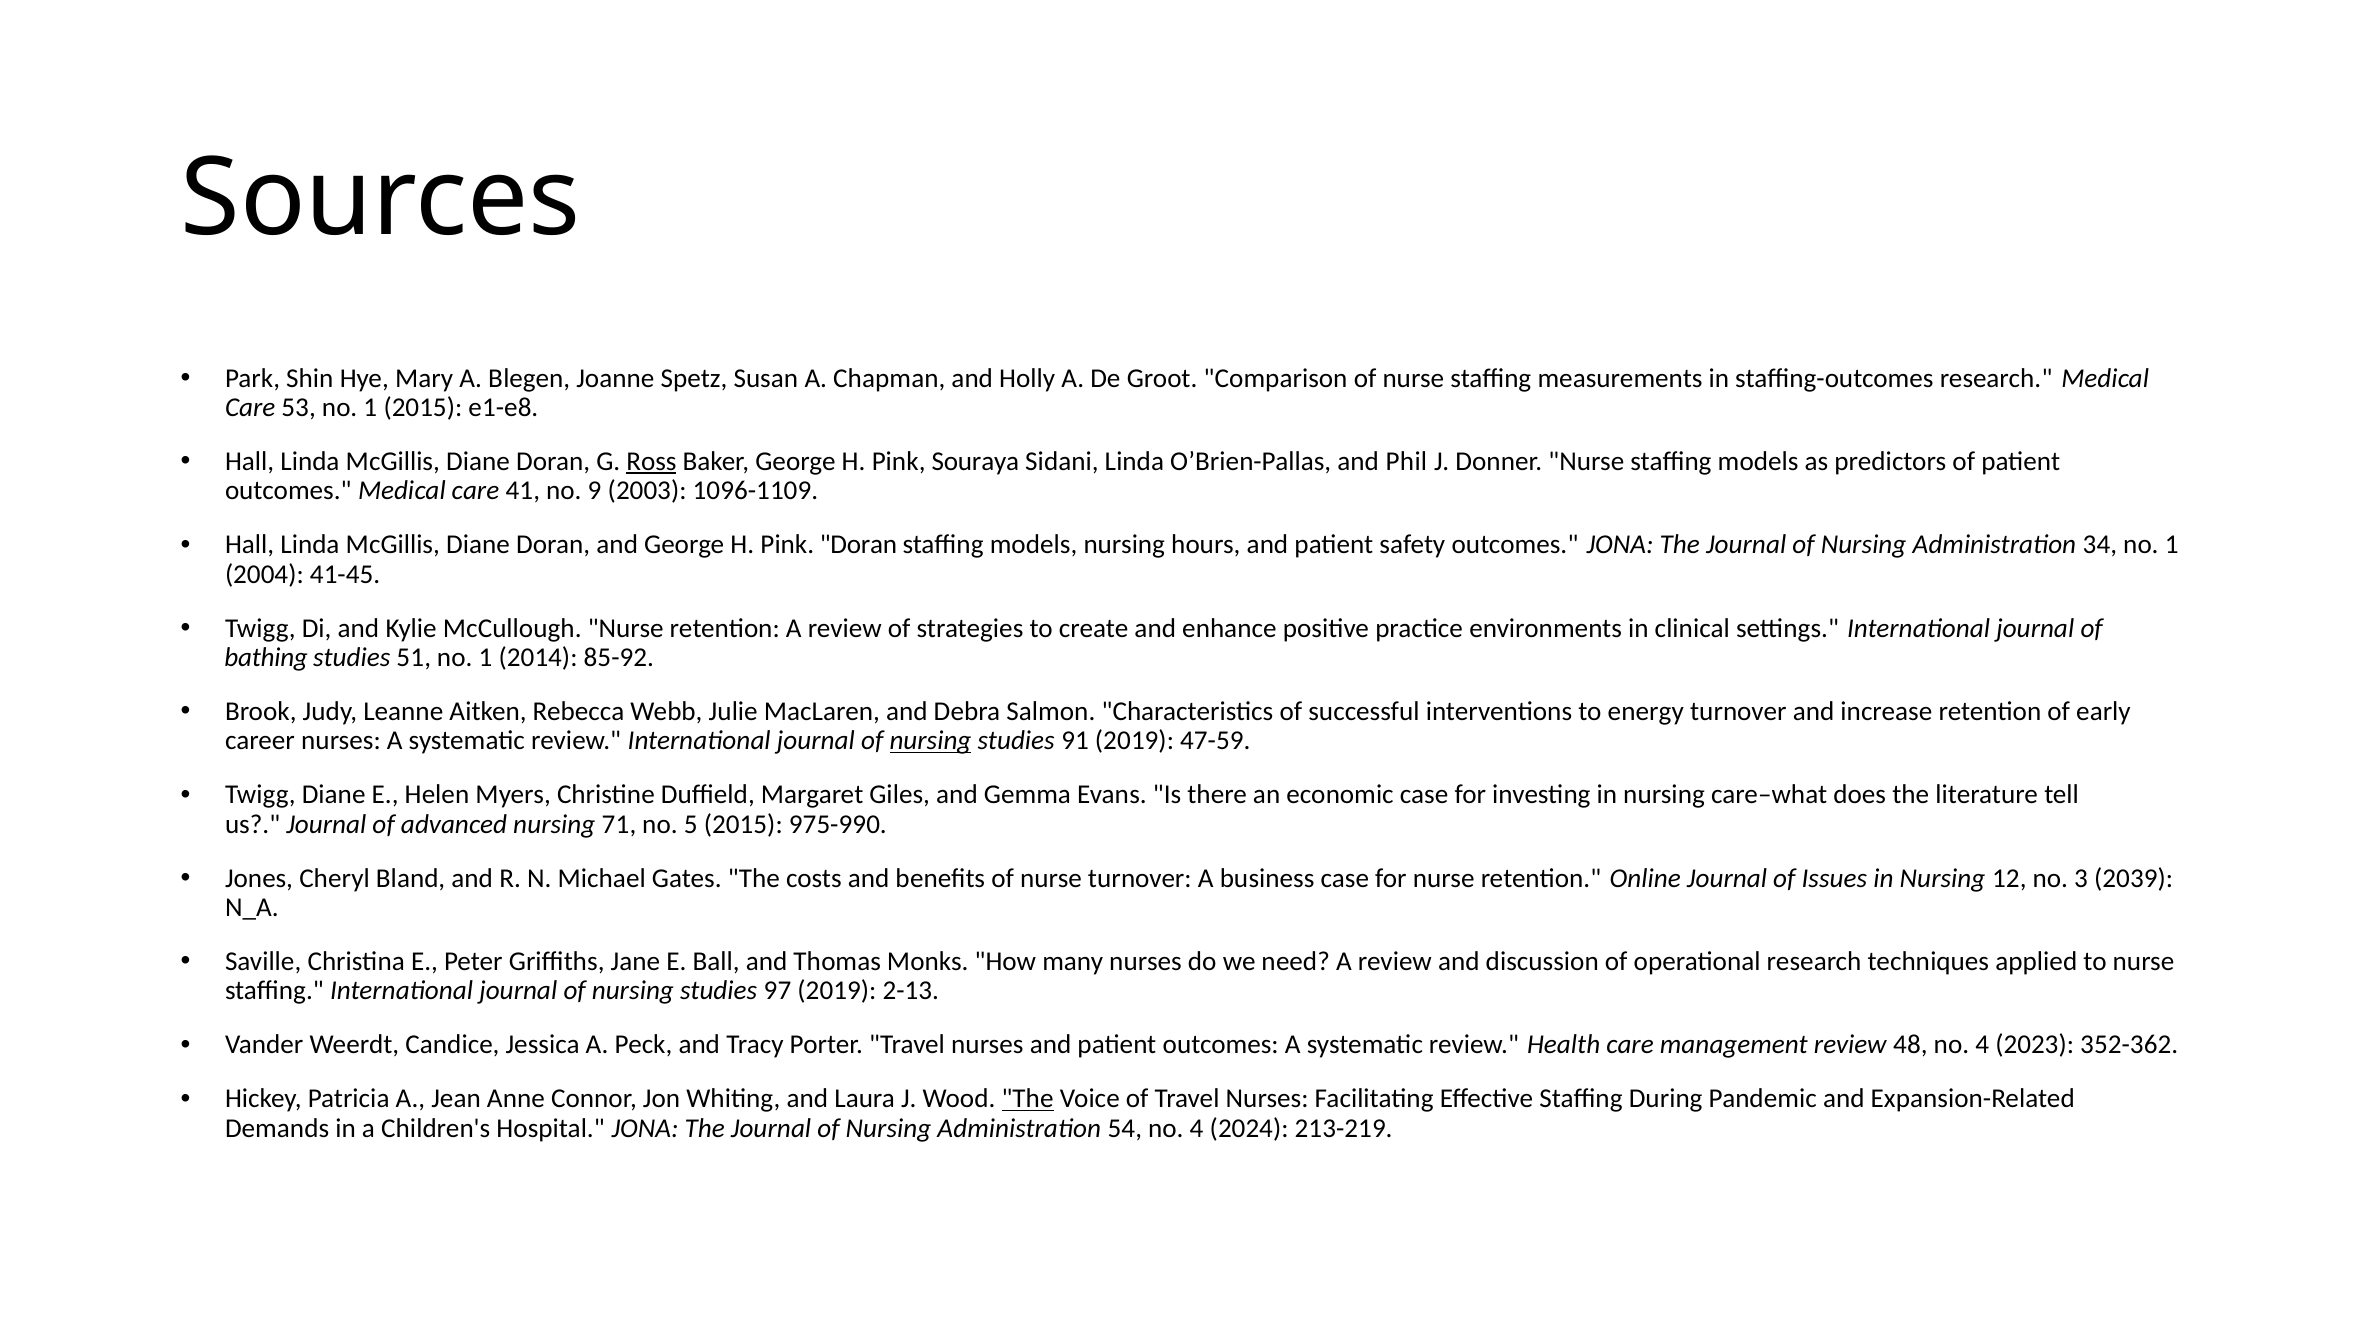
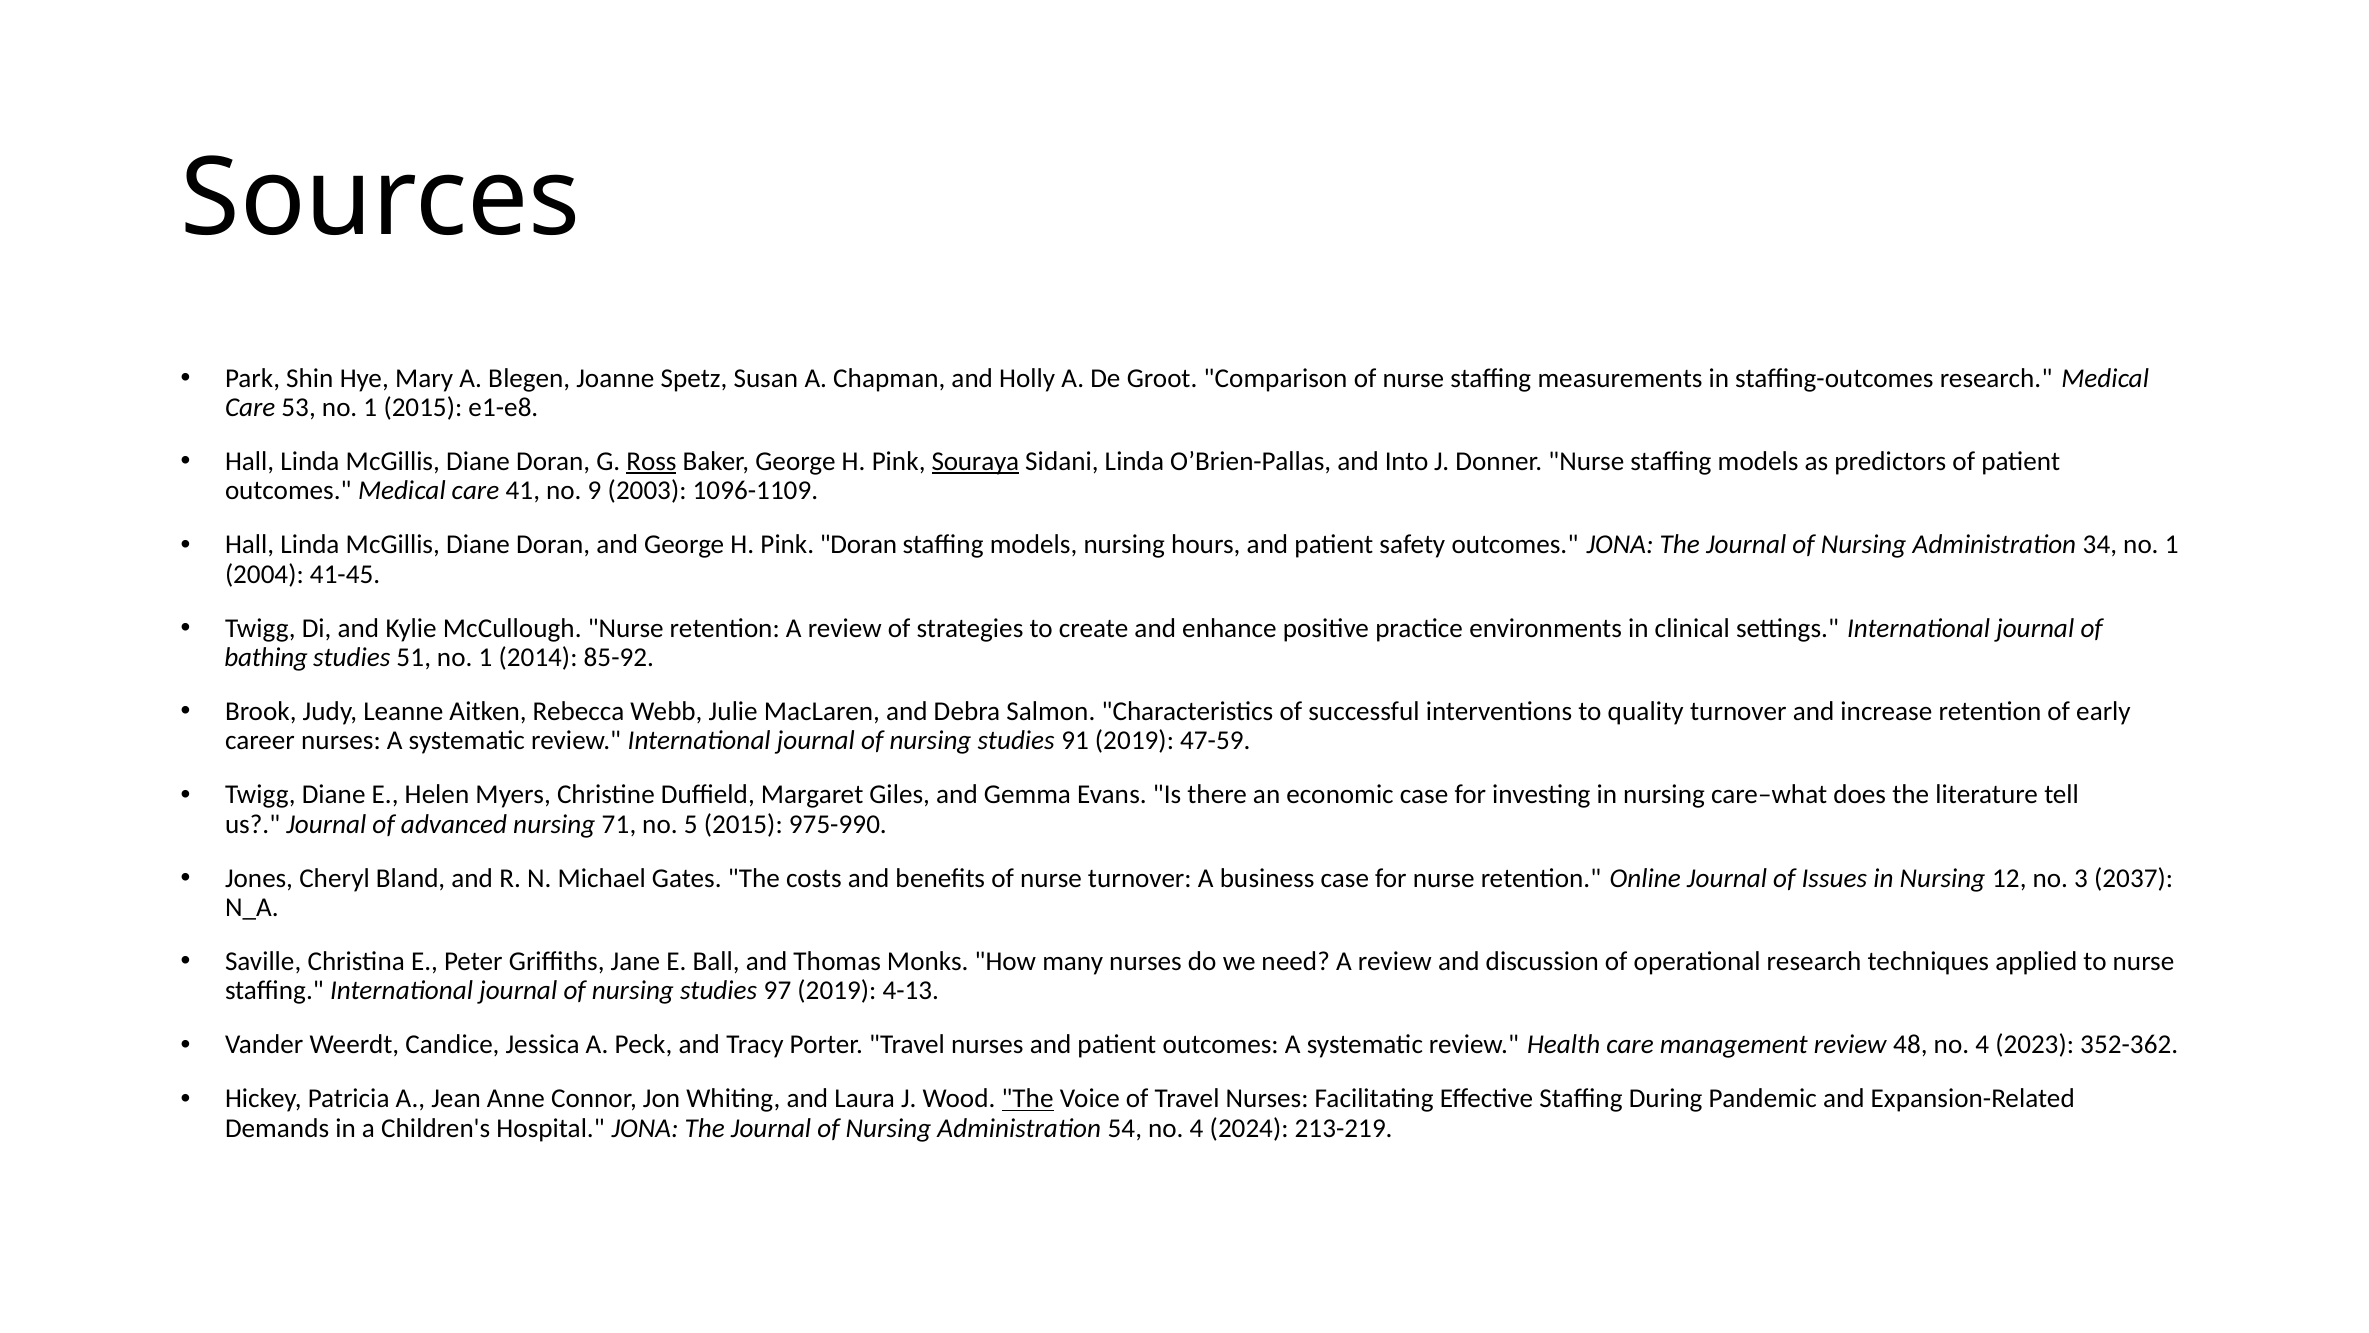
Souraya underline: none -> present
Phil: Phil -> Into
energy: energy -> quality
nursing at (930, 741) underline: present -> none
2039: 2039 -> 2037
2-13: 2-13 -> 4-13
